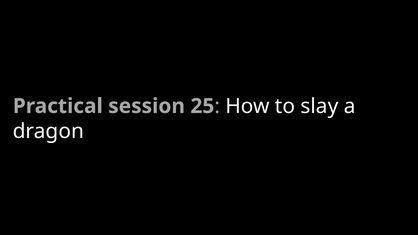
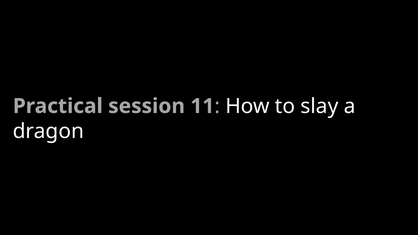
25: 25 -> 11
